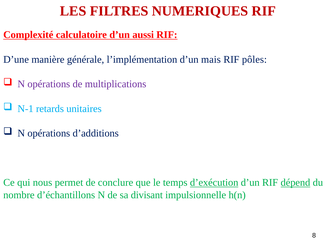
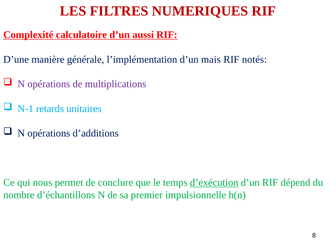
pôles: pôles -> notés
dépend underline: present -> none
divisant: divisant -> premier
